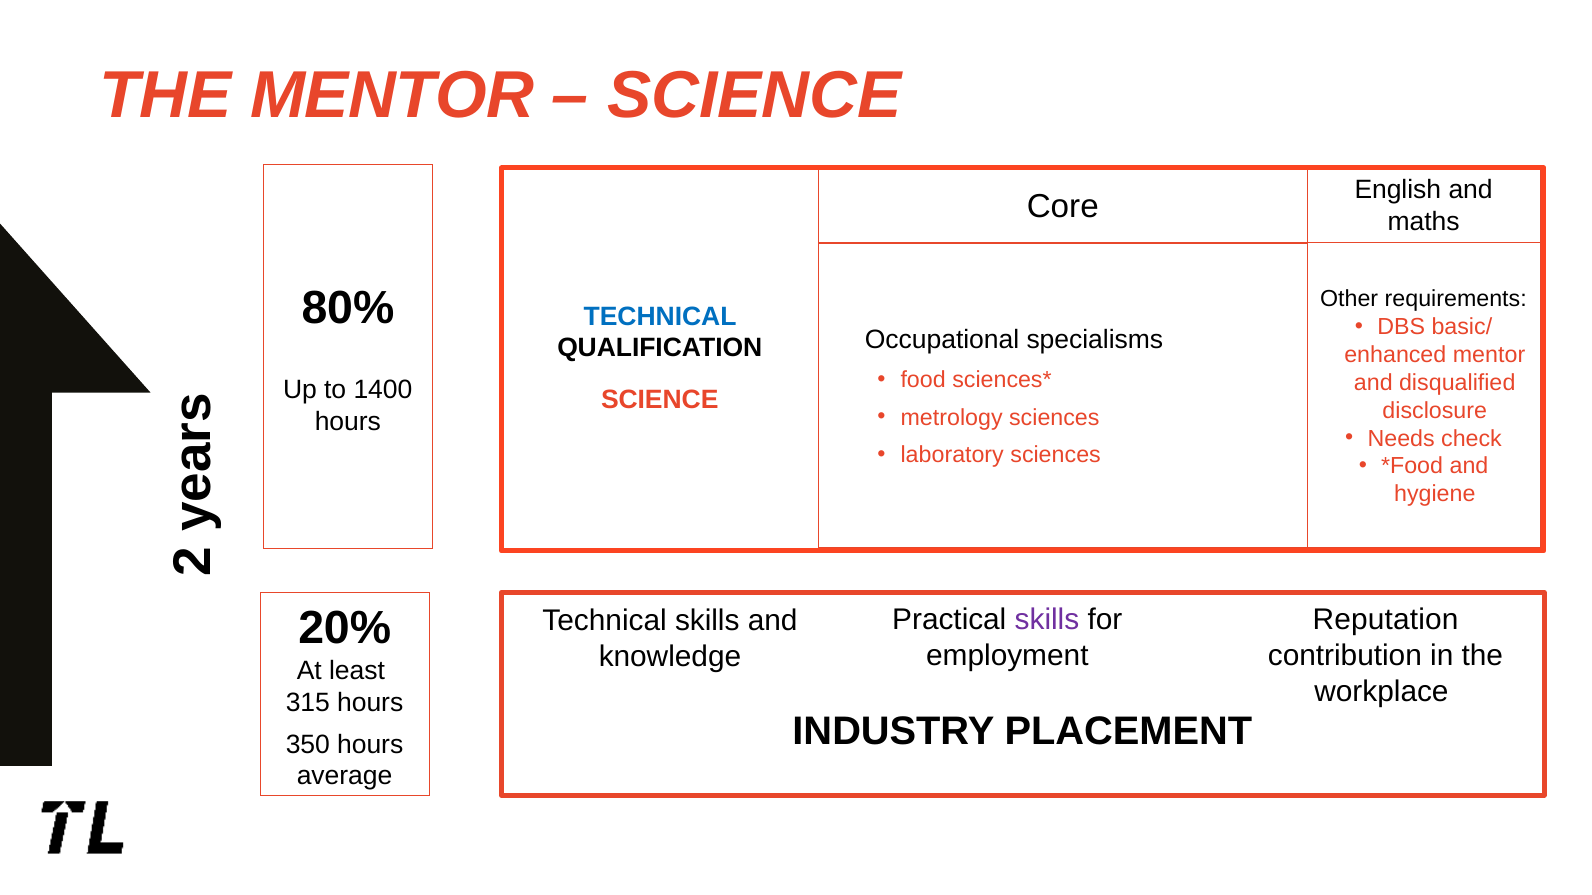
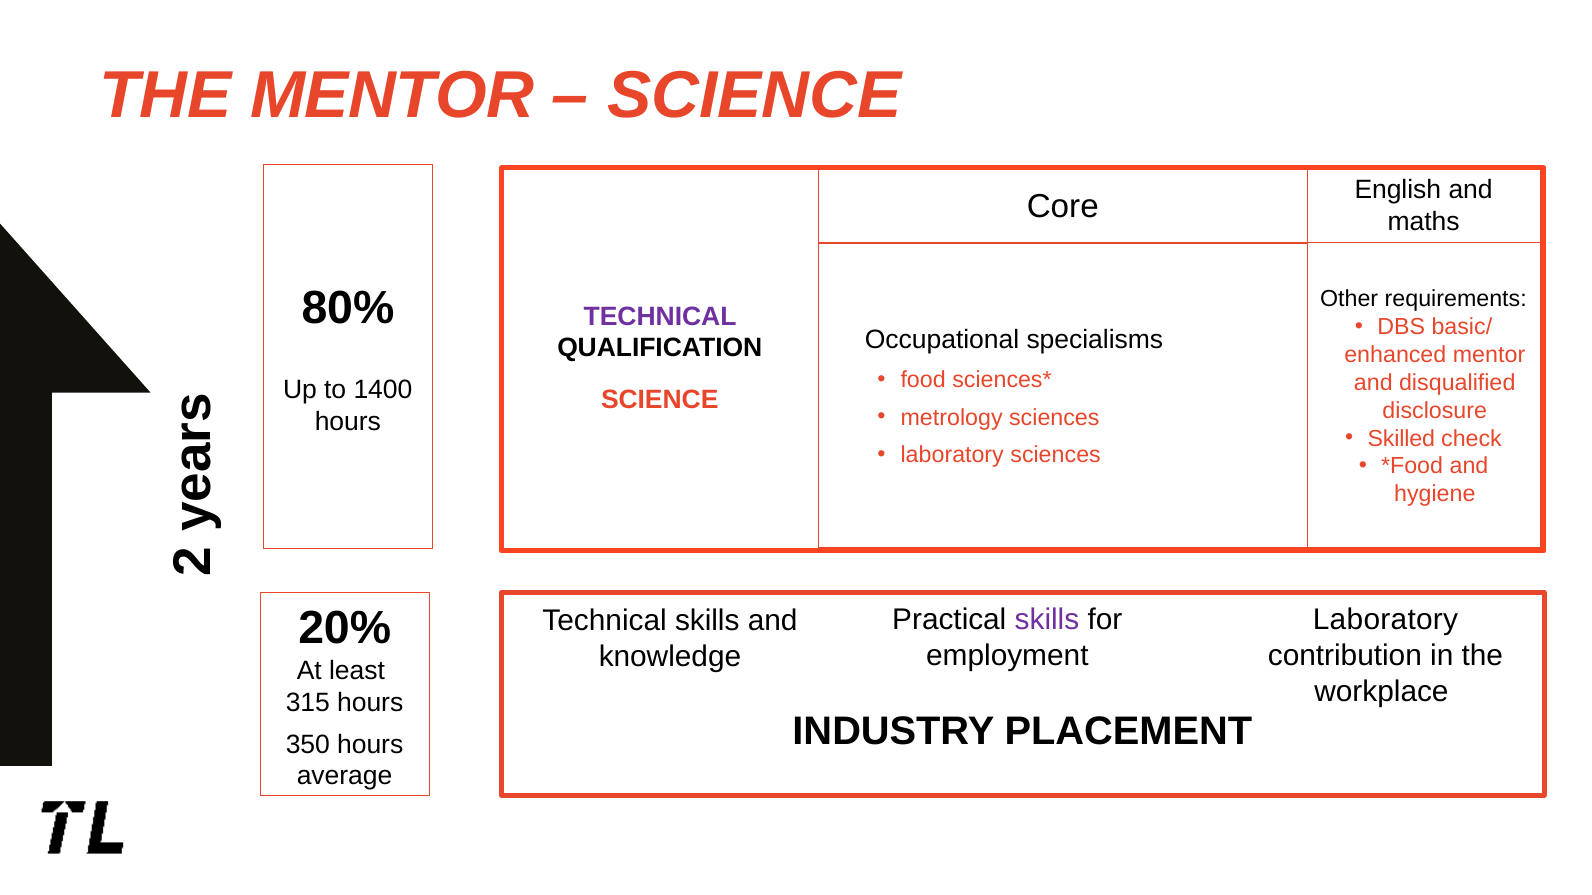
TECHNICAL at (660, 317) colour: blue -> purple
Needs: Needs -> Skilled
Reputation at (1386, 620): Reputation -> Laboratory
